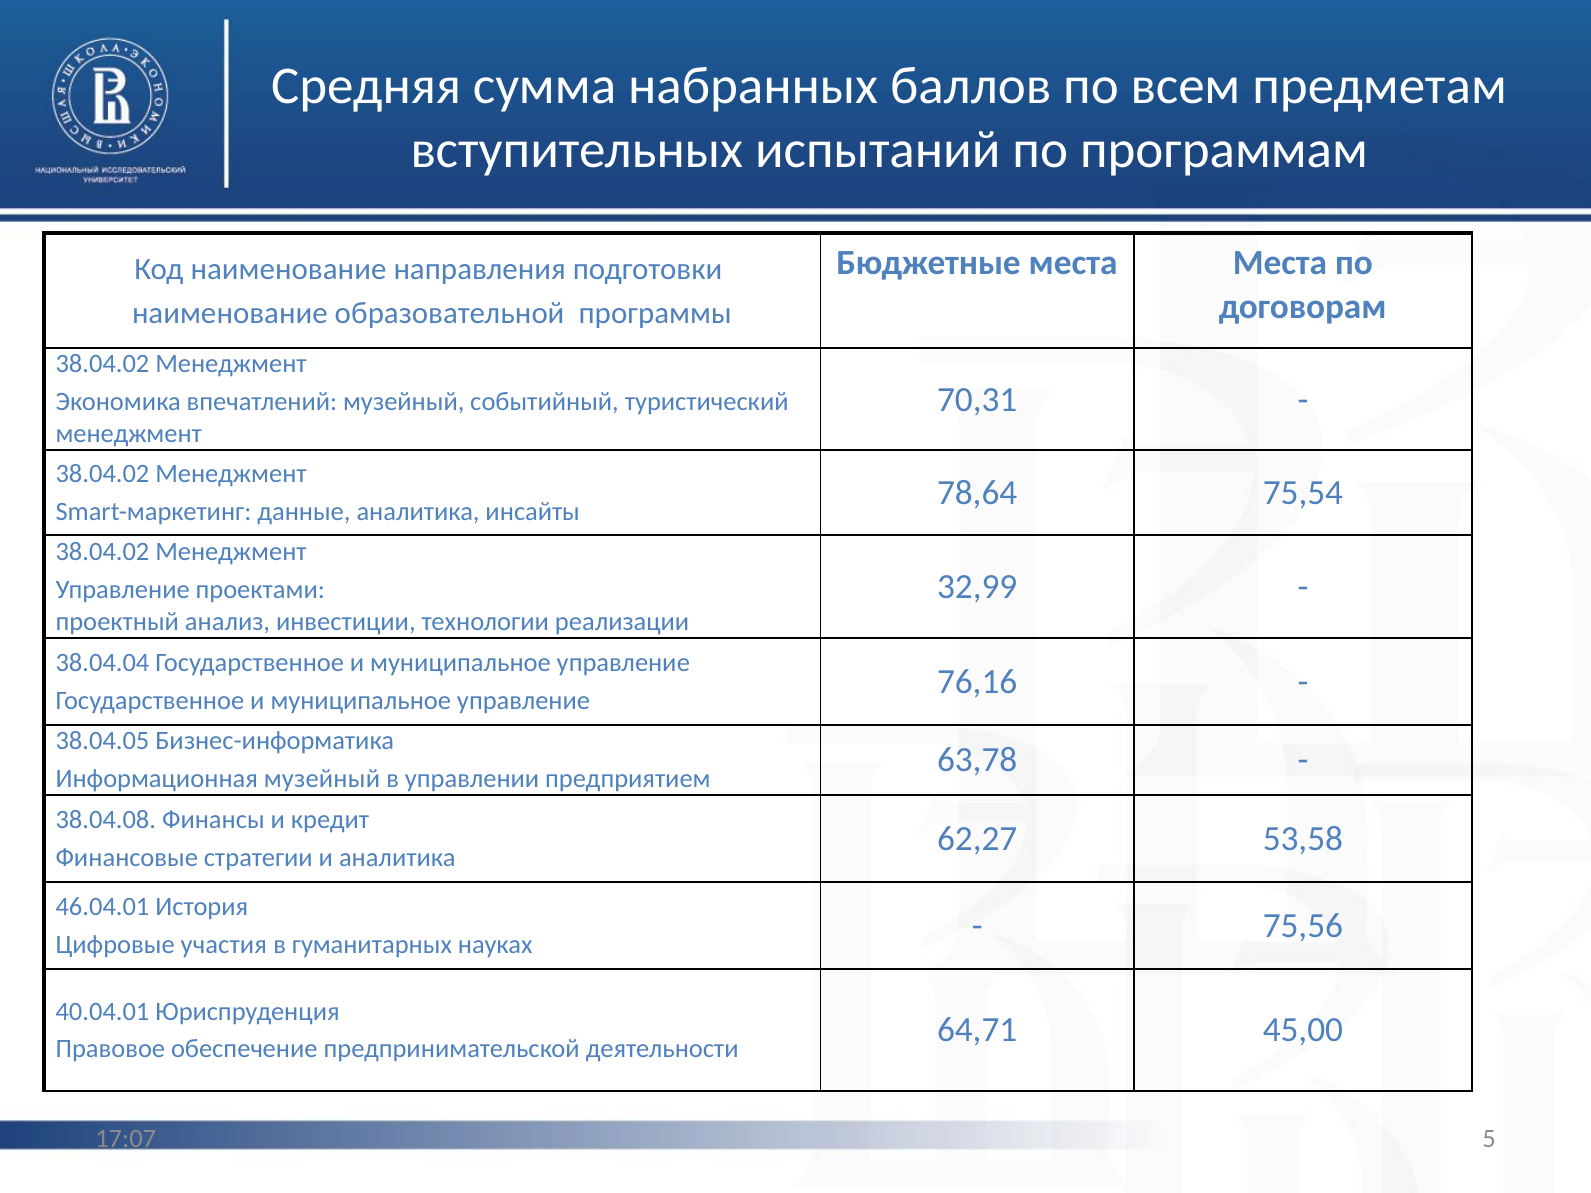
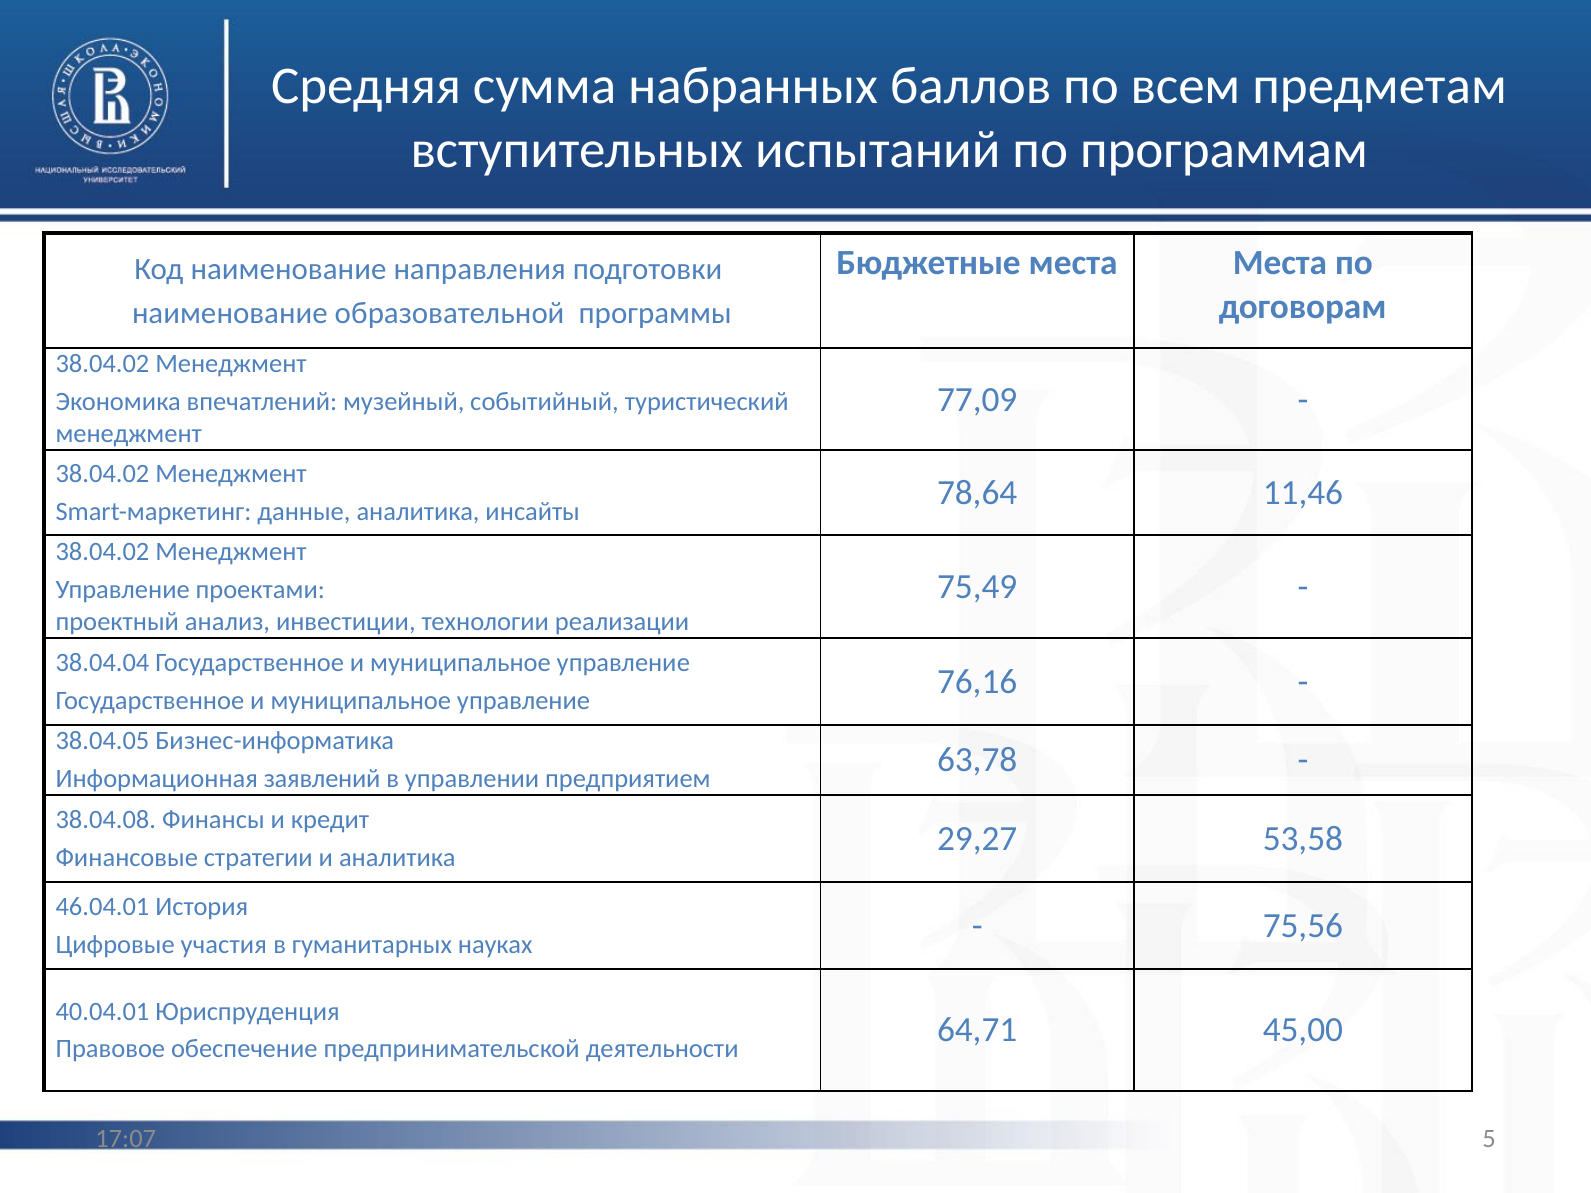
70,31: 70,31 -> 77,09
75,54: 75,54 -> 11,46
32,99: 32,99 -> 75,49
Информационная музейный: музейный -> заявлений
62,27: 62,27 -> 29,27
